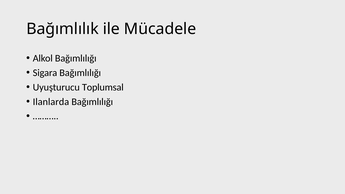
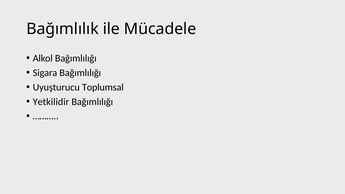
Ilanlarda: Ilanlarda -> Yetkilidir
